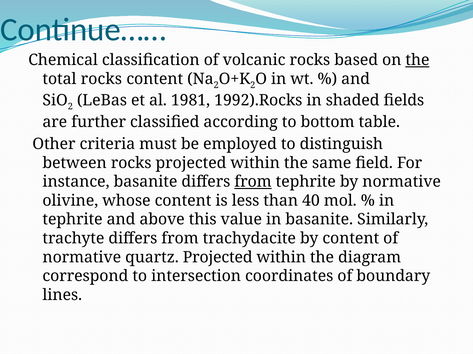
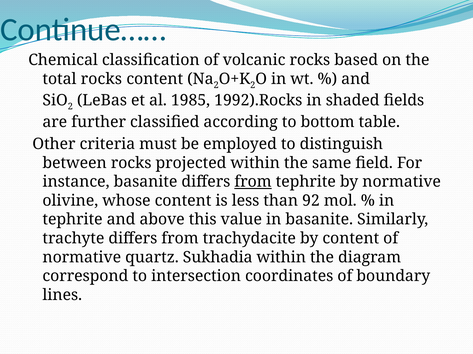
the at (417, 60) underline: present -> none
1981: 1981 -> 1985
40: 40 -> 92
quartz Projected: Projected -> Sukhadia
